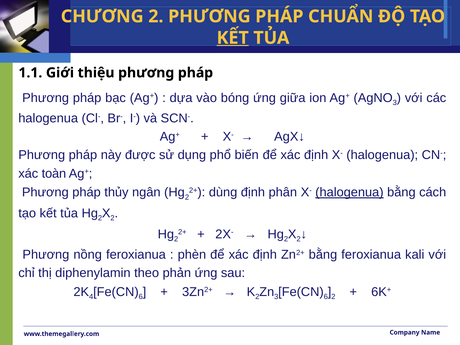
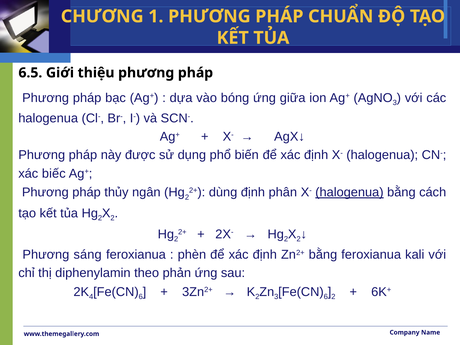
CHƯƠNG 2: 2 -> 1
KẾT at (233, 38) underline: present -> none
1.1: 1.1 -> 6.5
toàn: toàn -> biếc
nồng: nồng -> sáng
